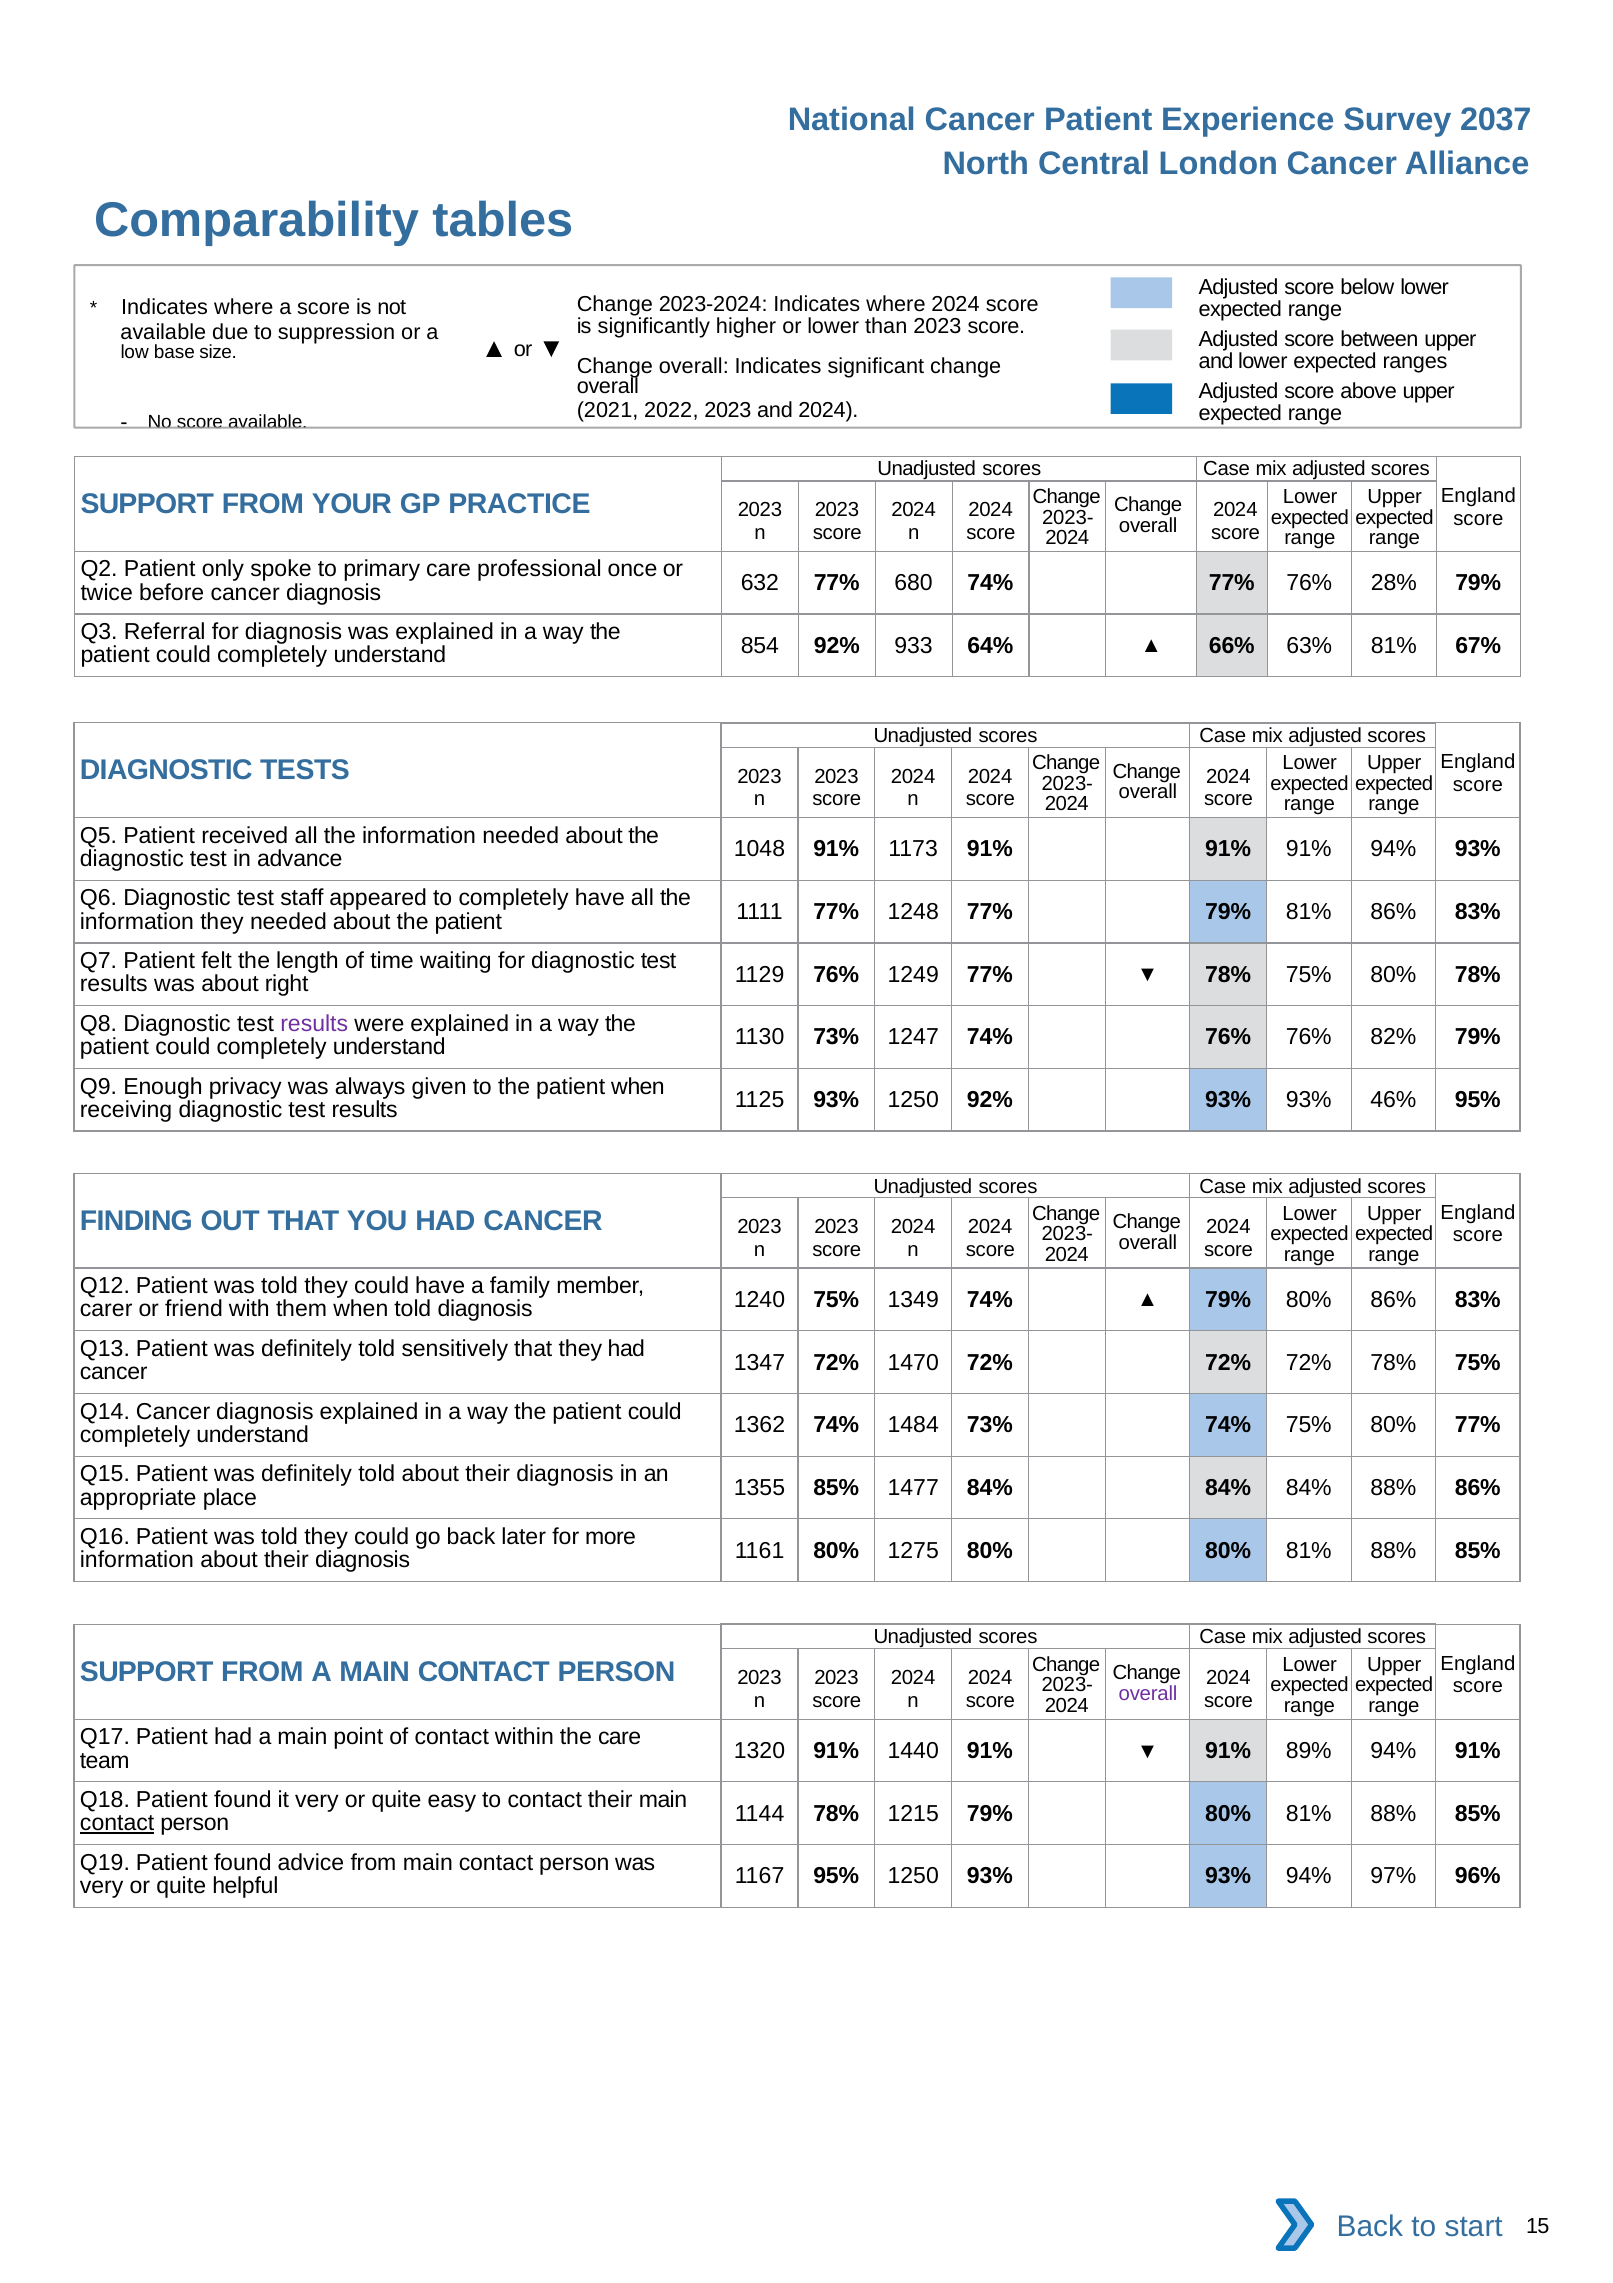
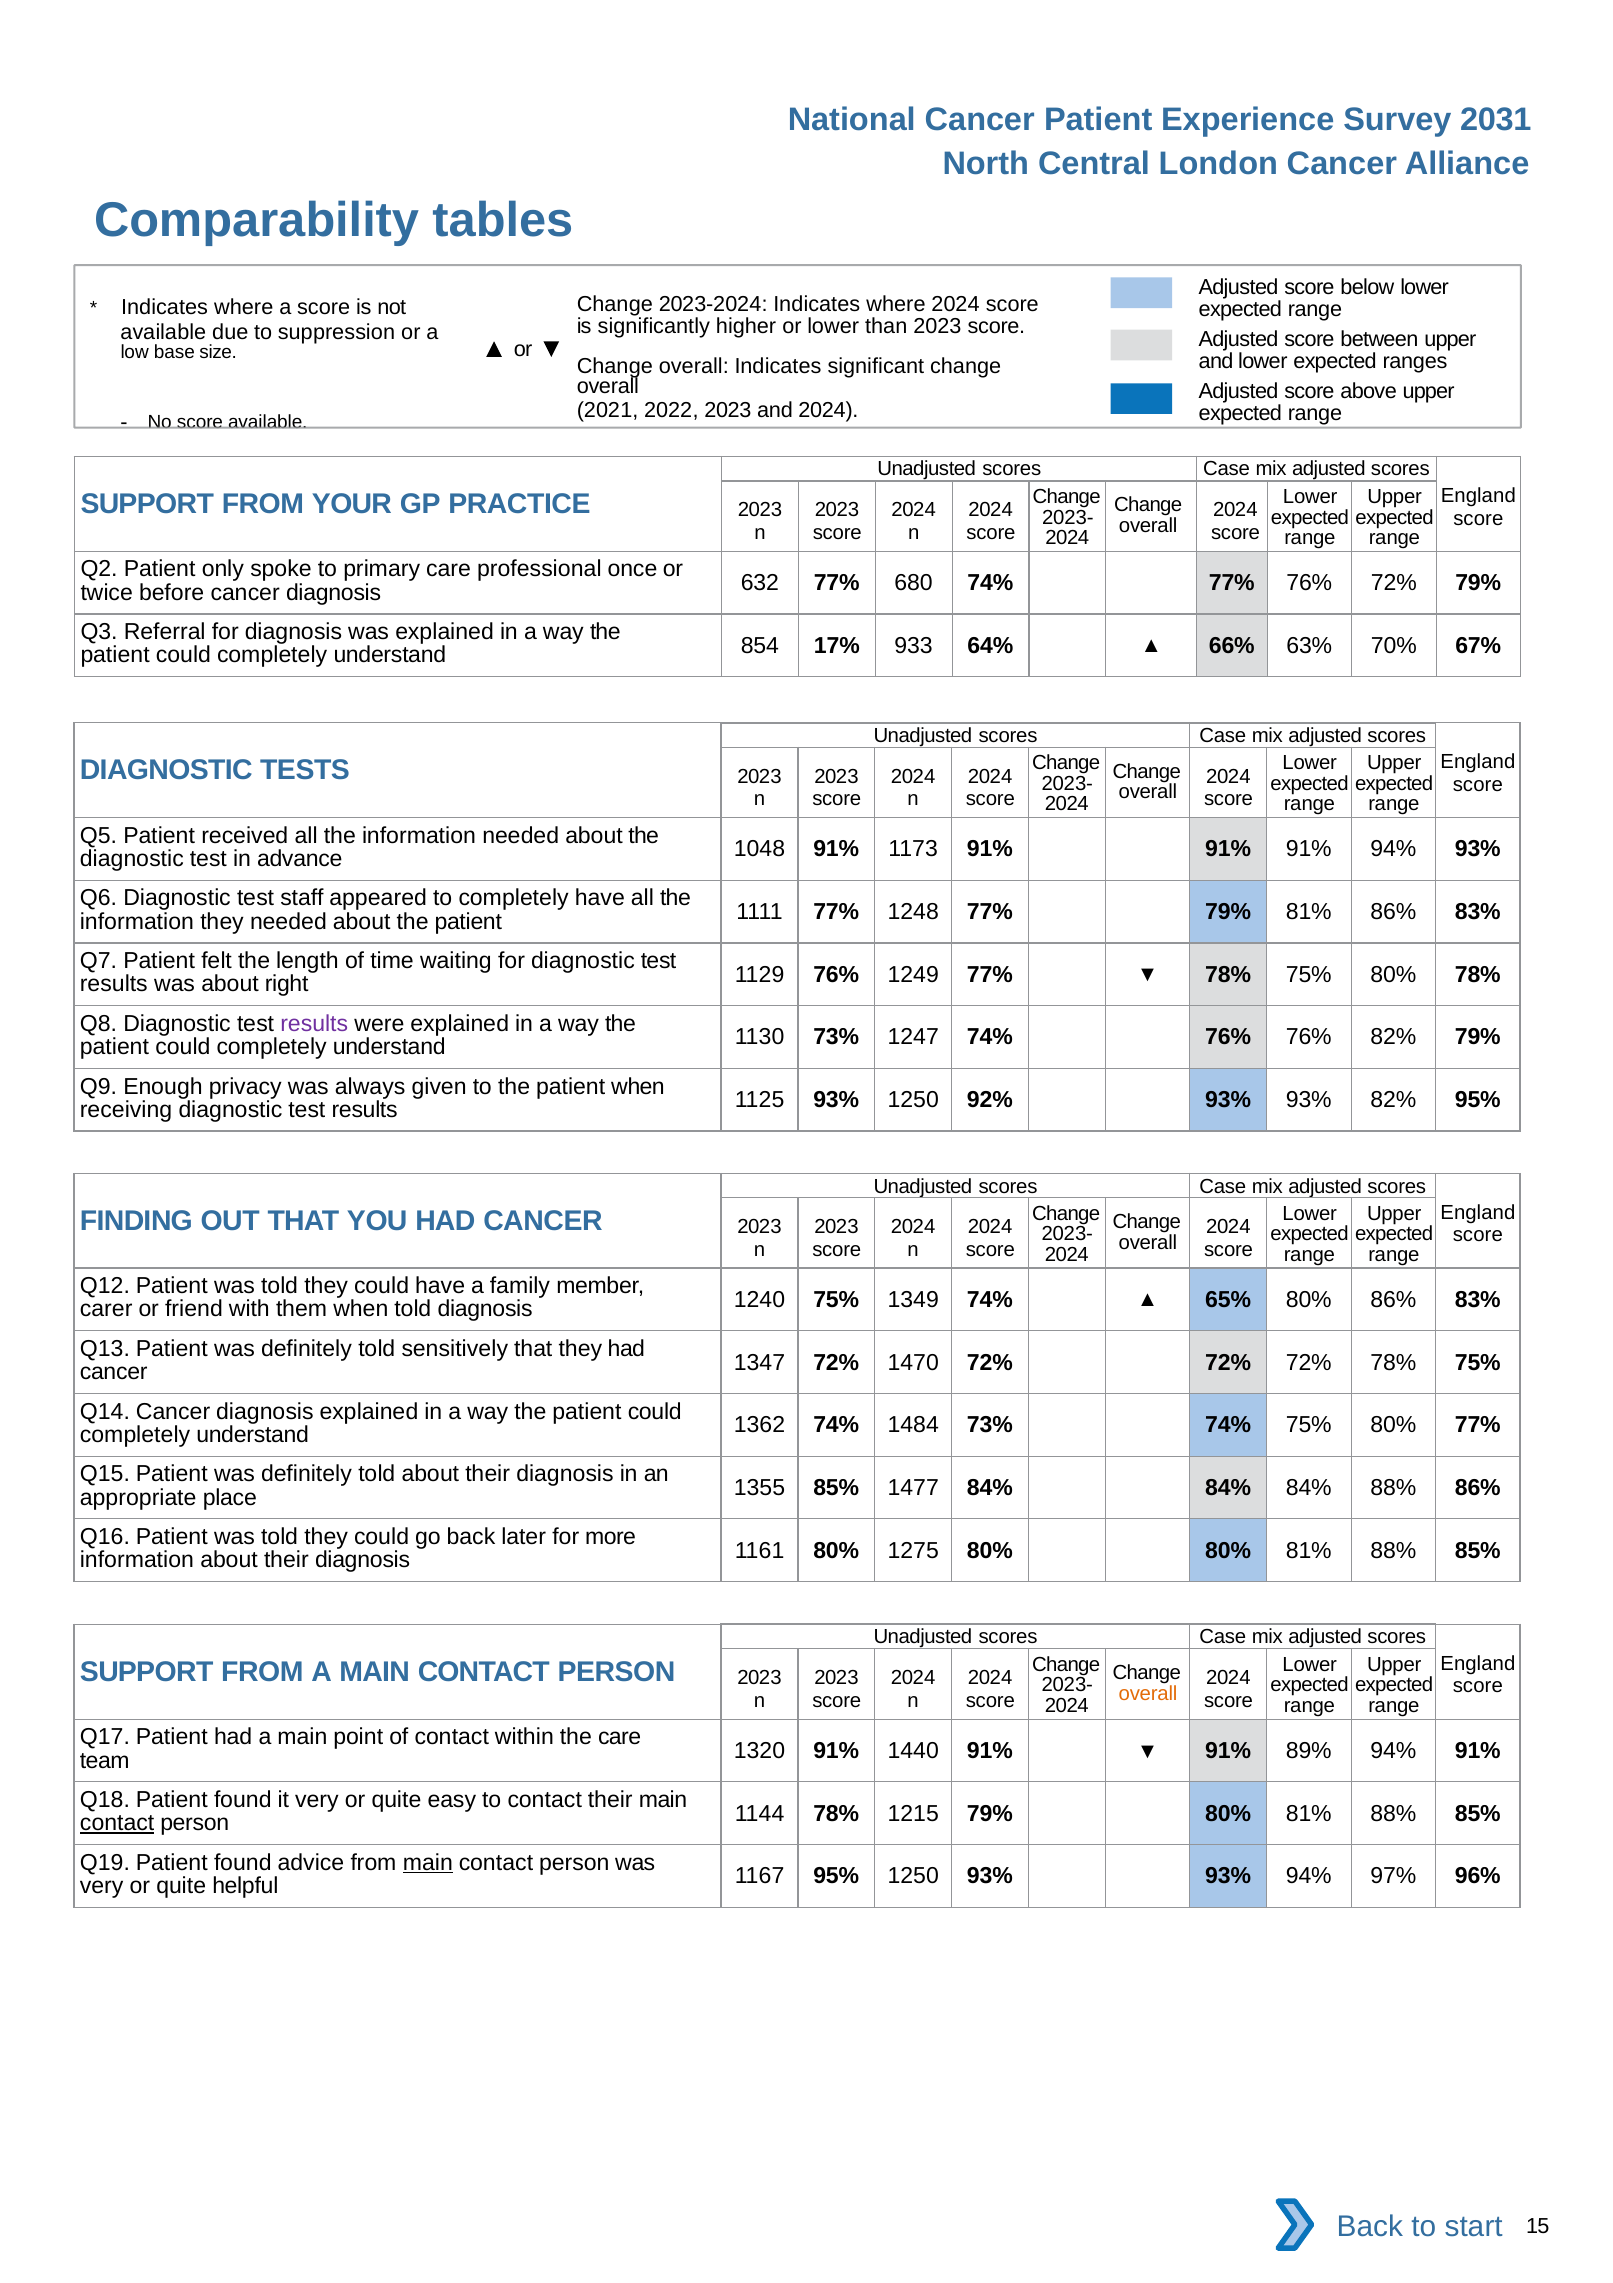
2037: 2037 -> 2031
76% 28%: 28% -> 72%
854 92%: 92% -> 17%
63% 81%: 81% -> 70%
93% 46%: 46% -> 82%
79% at (1228, 1299): 79% -> 65%
overall at (1148, 1693) colour: purple -> orange
main at (428, 1862) underline: none -> present
